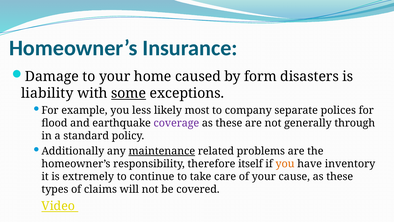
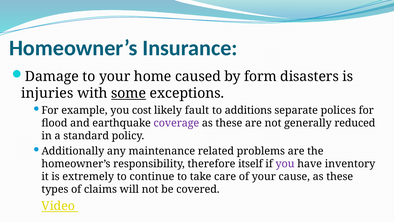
liability: liability -> injuries
less: less -> cost
most: most -> fault
company: company -> additions
through: through -> reduced
maintenance underline: present -> none
you at (285, 164) colour: orange -> purple
